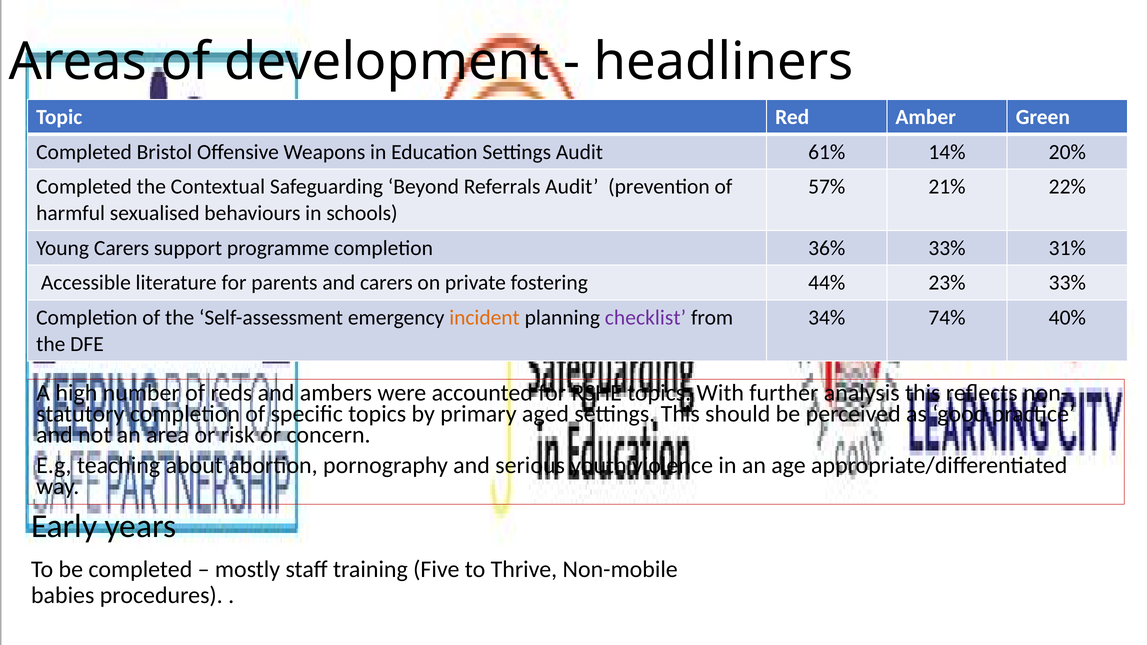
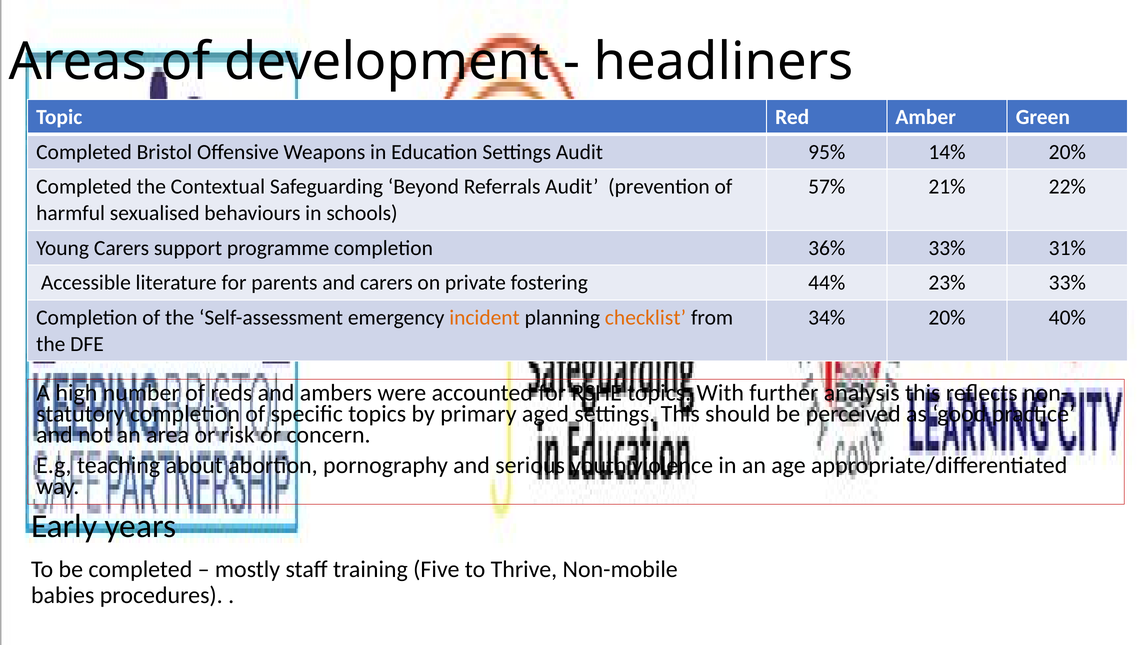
61%: 61% -> 95%
checklist colour: purple -> orange
34% 74%: 74% -> 20%
